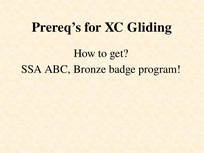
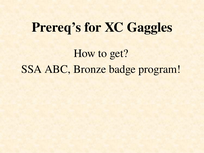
Gliding: Gliding -> Gaggles
